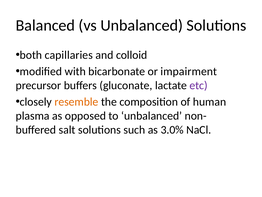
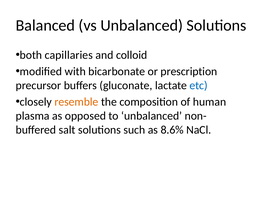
impairment: impairment -> prescription
etc colour: purple -> blue
3.0%: 3.0% -> 8.6%
